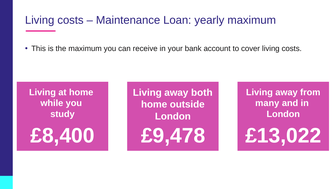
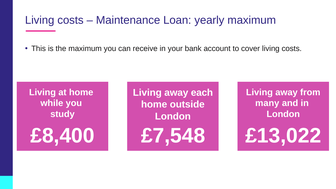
both: both -> each
£9,478: £9,478 -> £7,548
